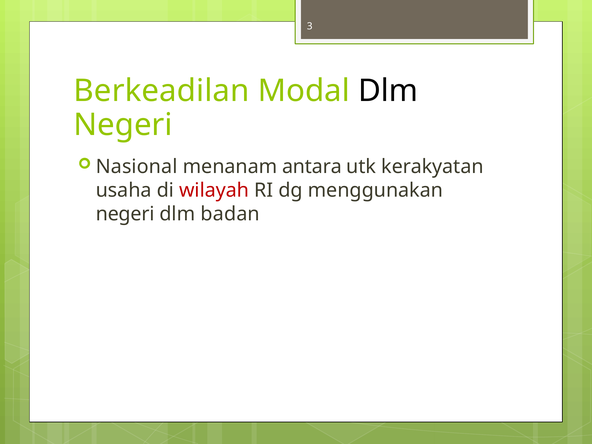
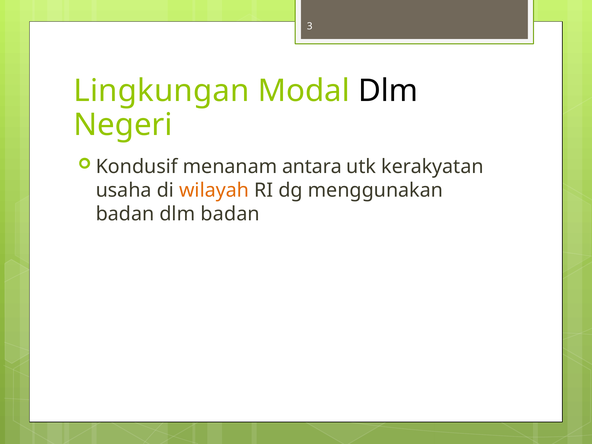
Berkeadilan: Berkeadilan -> Lingkungan
Nasional: Nasional -> Kondusif
wilayah colour: red -> orange
negeri at (125, 214): negeri -> badan
